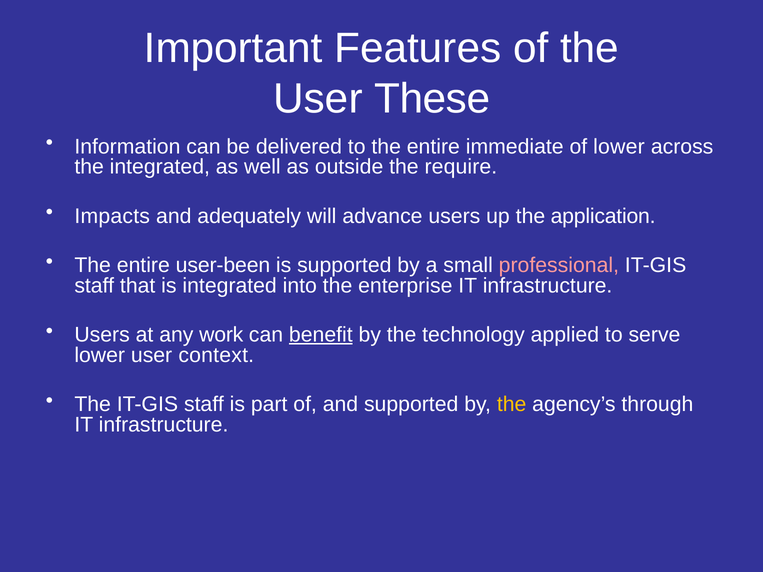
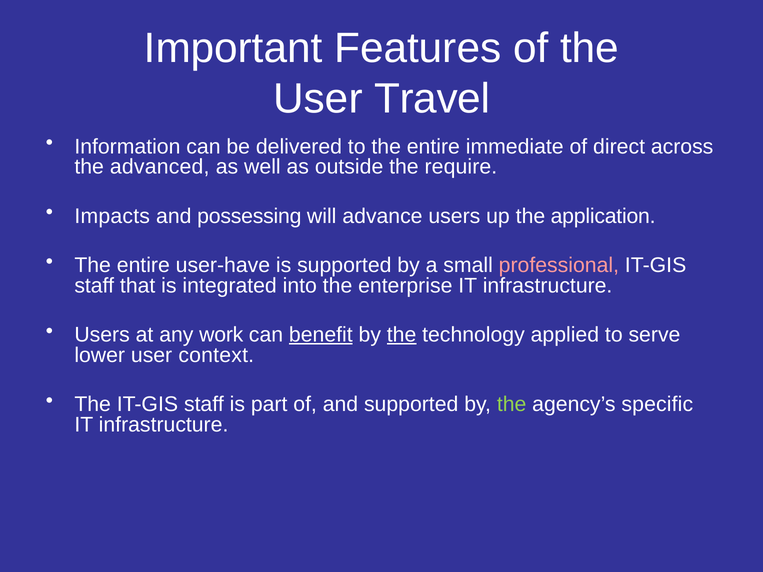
These: These -> Travel
of lower: lower -> direct
the integrated: integrated -> advanced
adequately: adequately -> possessing
user-been: user-been -> user-have
the at (402, 335) underline: none -> present
the at (512, 404) colour: yellow -> light green
through: through -> specific
